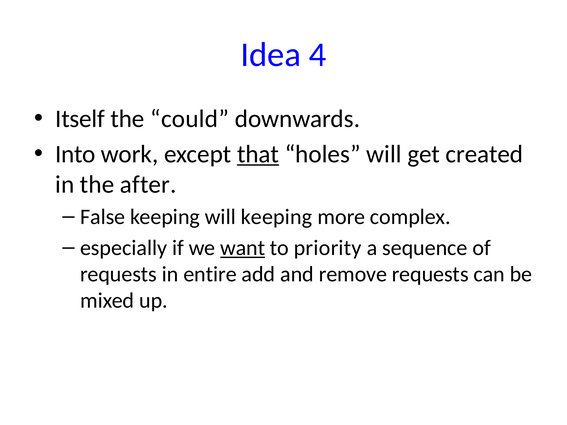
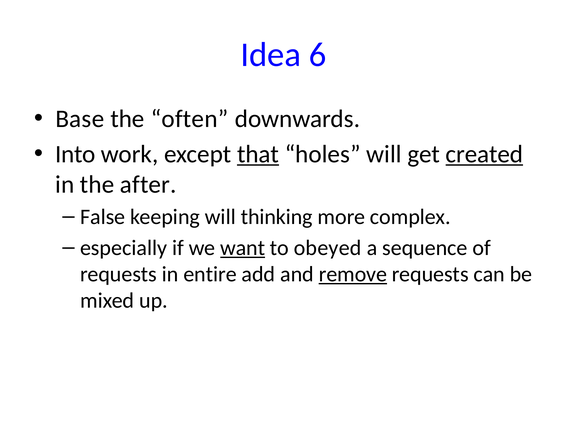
4: 4 -> 6
Itself: Itself -> Base
could: could -> often
created underline: none -> present
will keeping: keeping -> thinking
priority: priority -> obeyed
remove underline: none -> present
